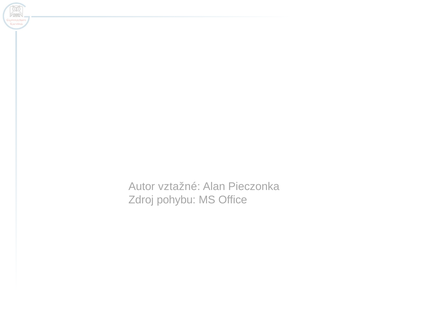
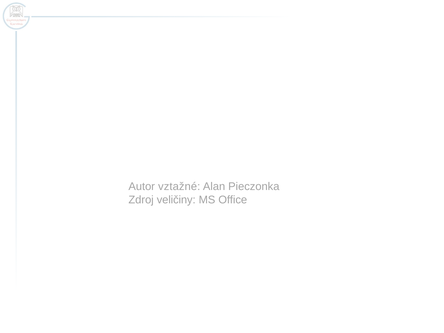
pohybu: pohybu -> veličiny
